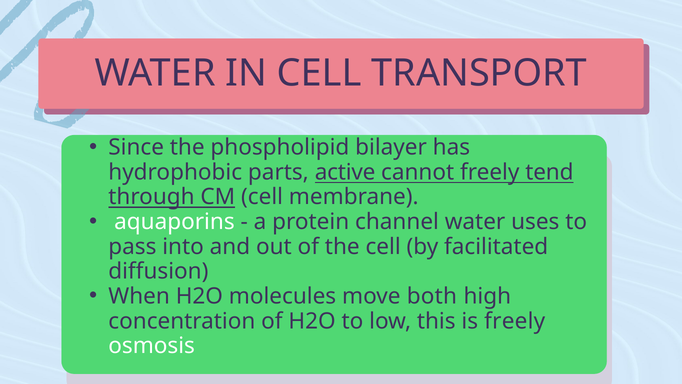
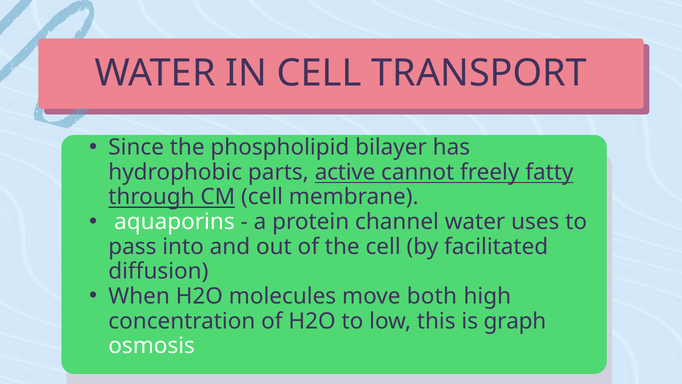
tend: tend -> fatty
is freely: freely -> graph
